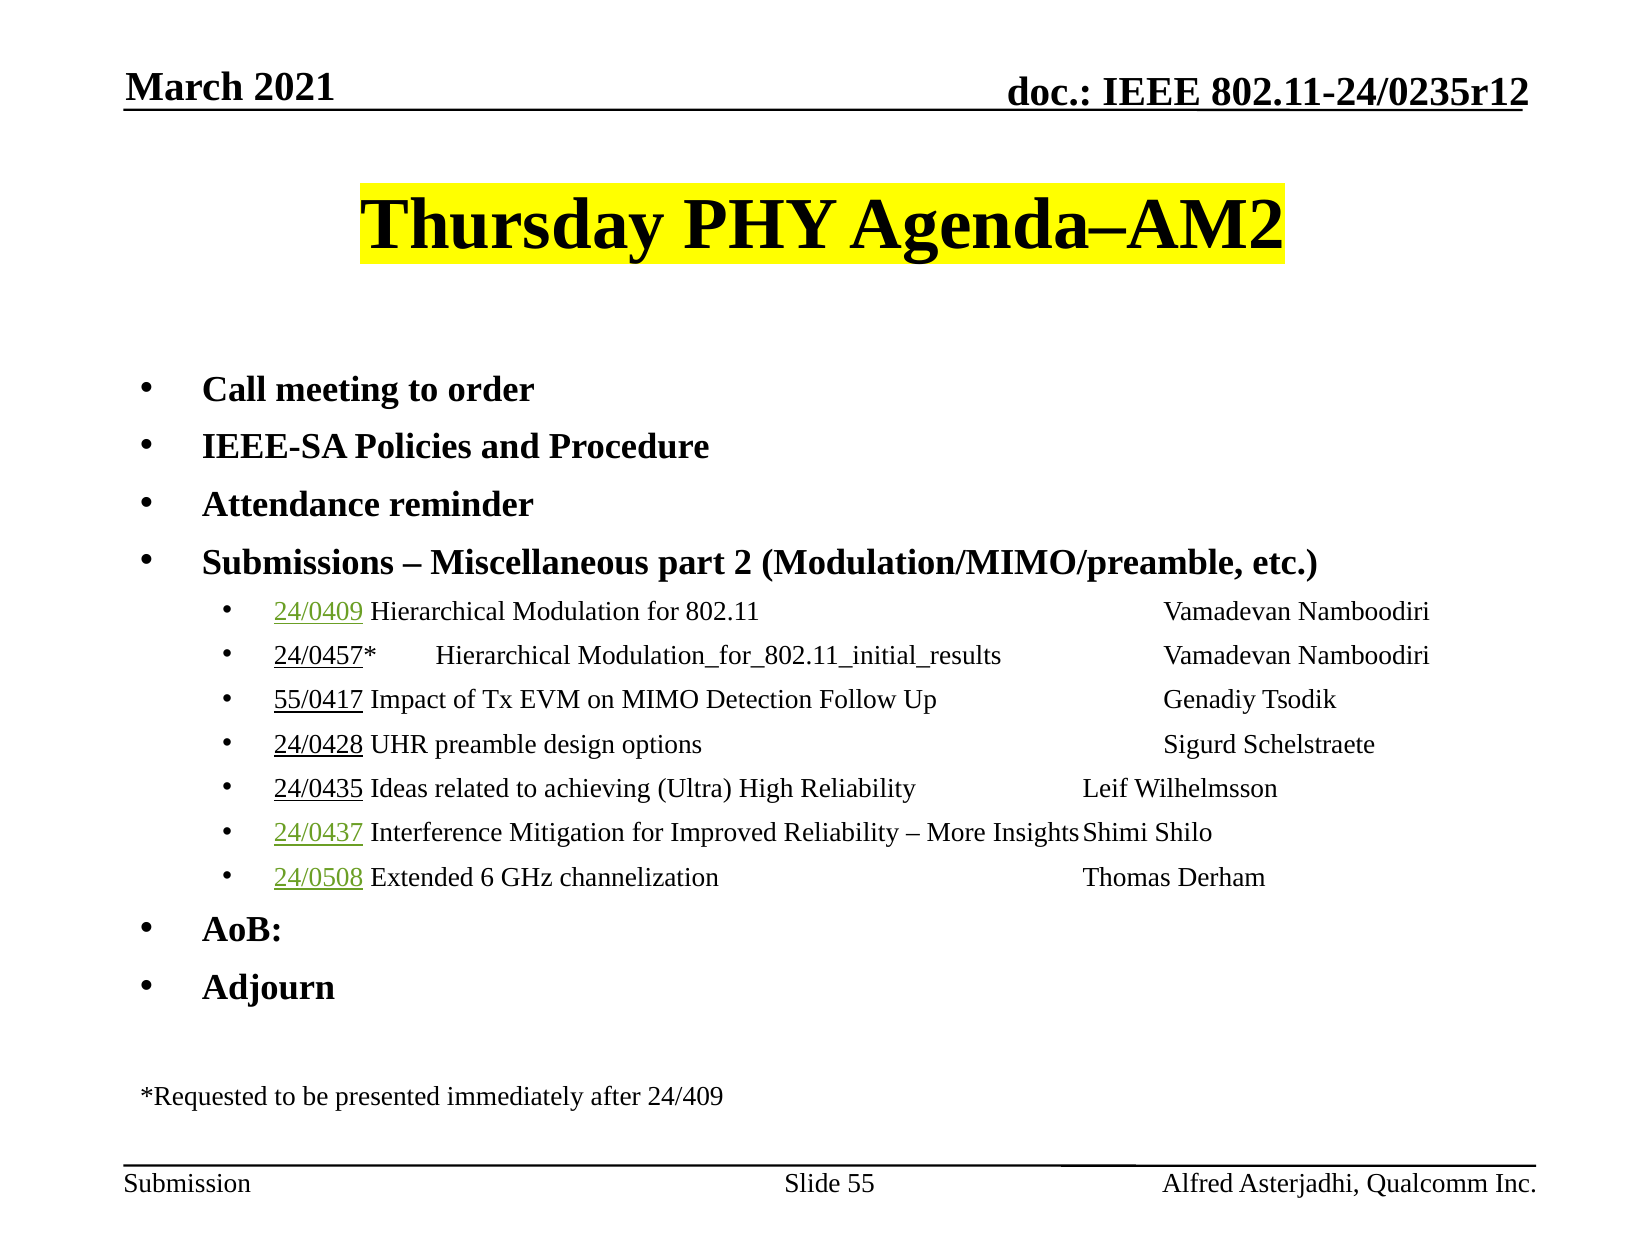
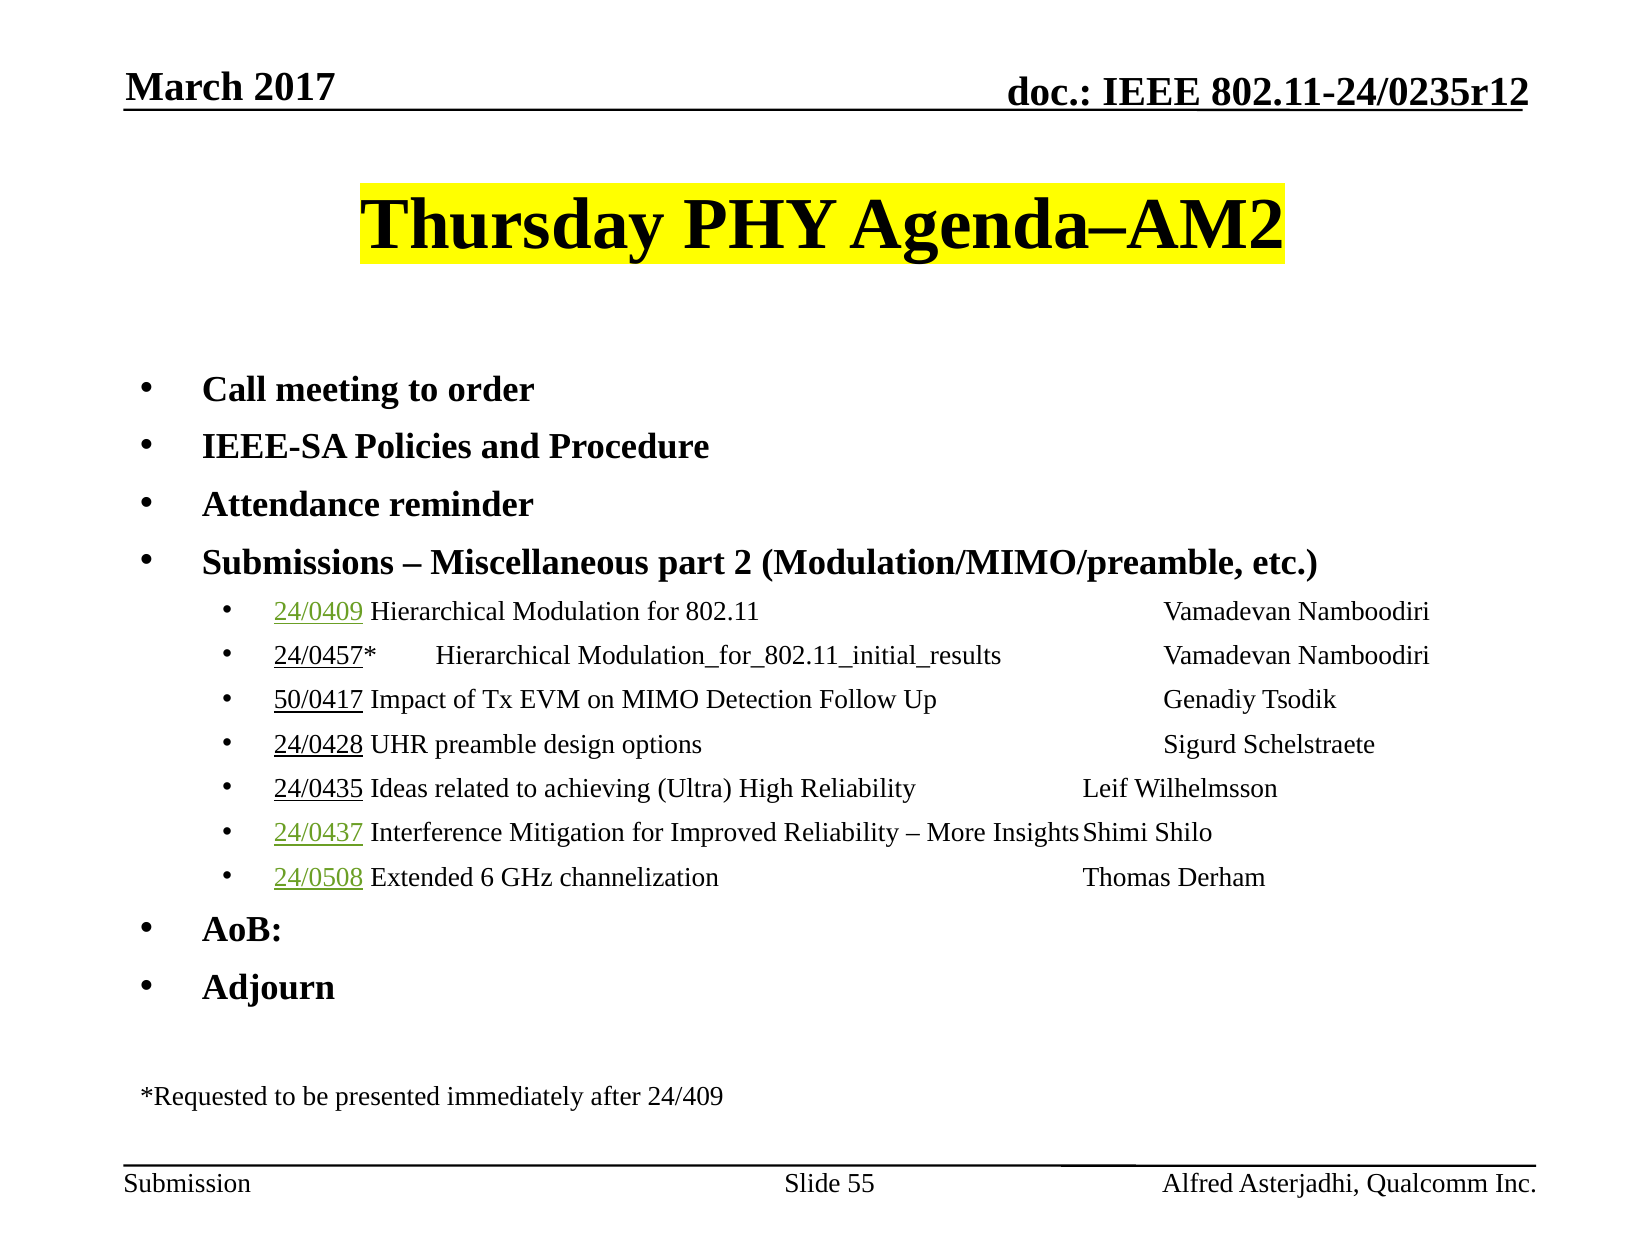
2021: 2021 -> 2017
55/0417: 55/0417 -> 50/0417
